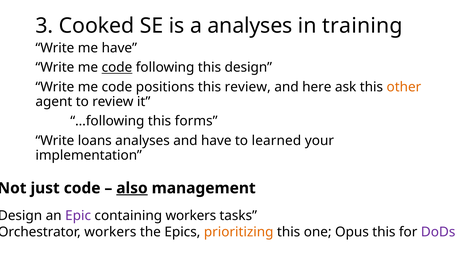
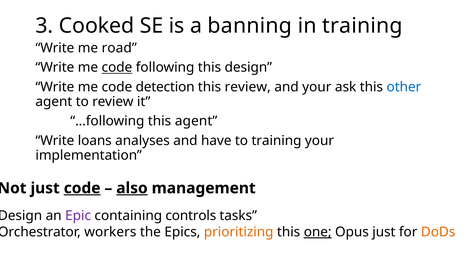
a analyses: analyses -> banning
me have: have -> road
positions: positions -> detection
and here: here -> your
other colour: orange -> blue
this forms: forms -> agent
to learned: learned -> training
code at (82, 188) underline: none -> present
containing workers: workers -> controls
one underline: none -> present
Opus this: this -> just
DoDs colour: purple -> orange
